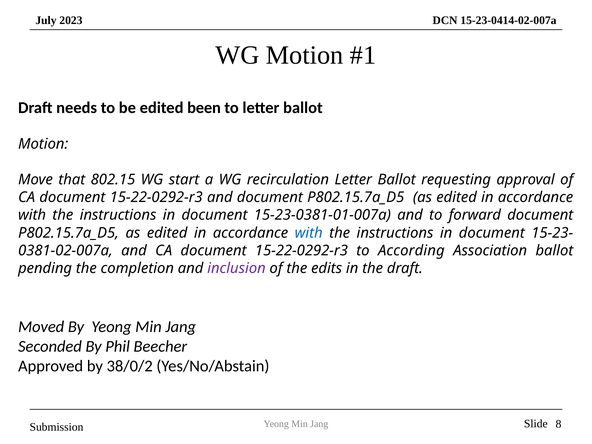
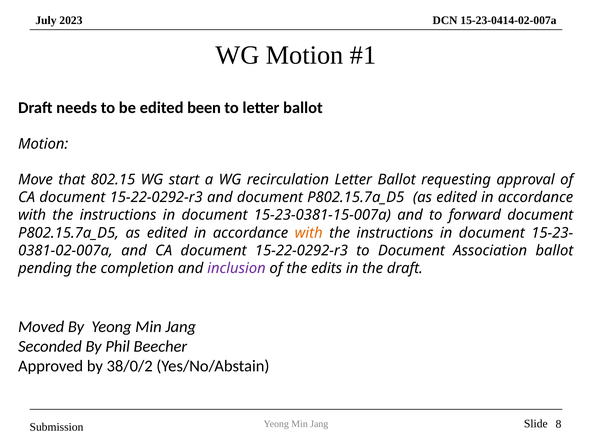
15-23-0381-01-007a: 15-23-0381-01-007a -> 15-23-0381-15-007a
with at (309, 233) colour: blue -> orange
to According: According -> Document
